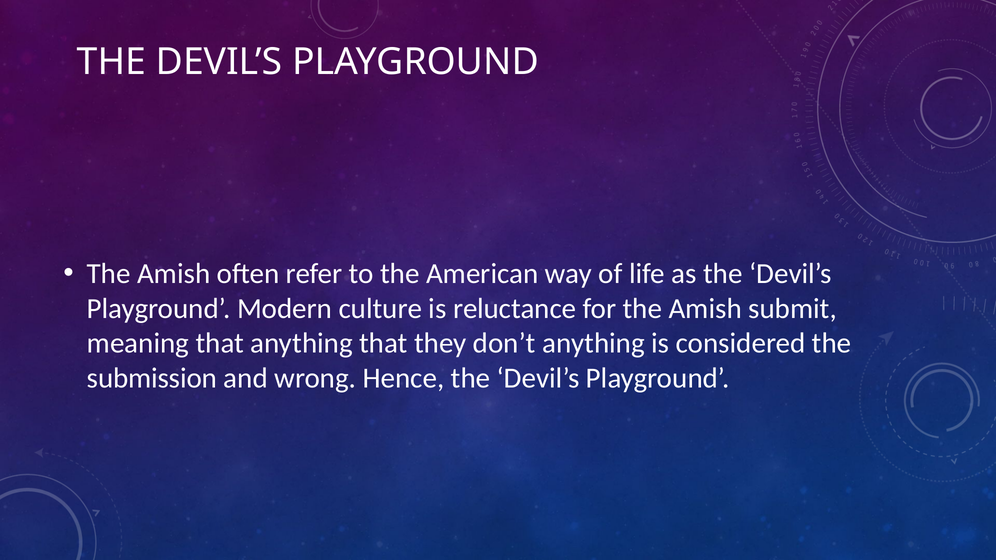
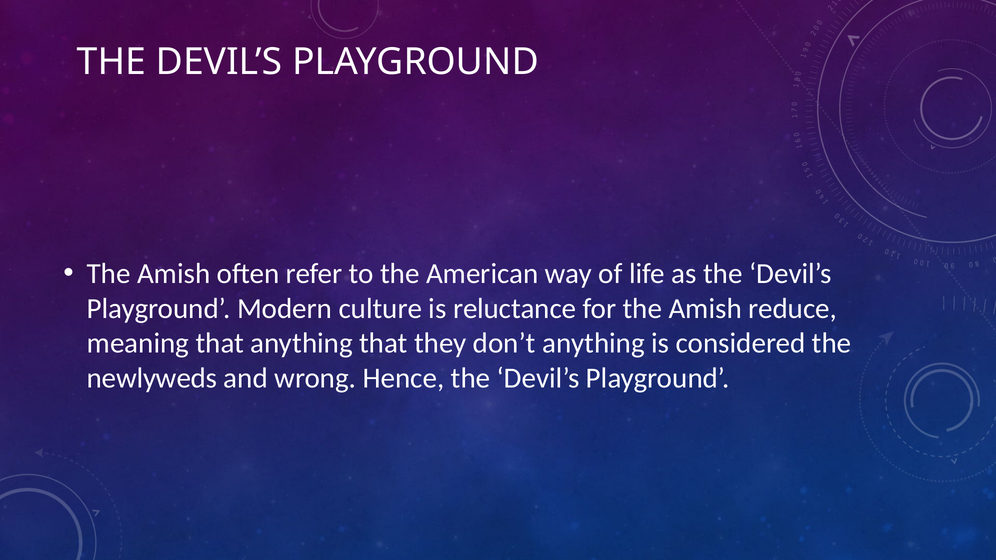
submit: submit -> reduce
submission: submission -> newlyweds
